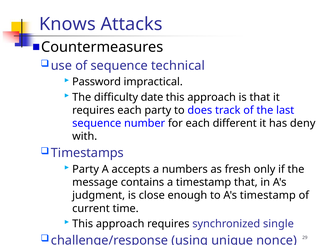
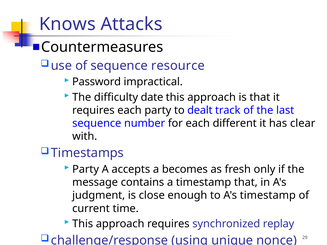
technical: technical -> resource
does: does -> dealt
deny: deny -> clear
numbers: numbers -> becomes
single: single -> replay
